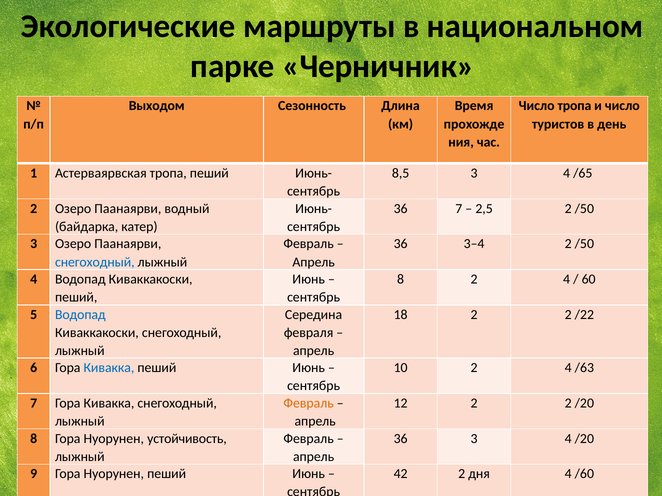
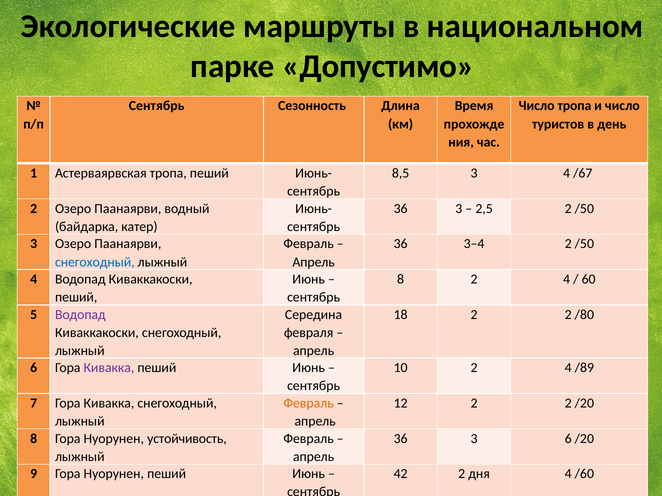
Черничник: Черничник -> Допустимо
Выходом at (157, 106): Выходом -> Сентябрь
/65: /65 -> /67
7 at (459, 209): 7 -> 3
Водопад at (80, 315) colour: blue -> purple
/22: /22 -> /80
Кивакка at (109, 368) colour: blue -> purple
/63: /63 -> /89
36 3 4: 4 -> 6
